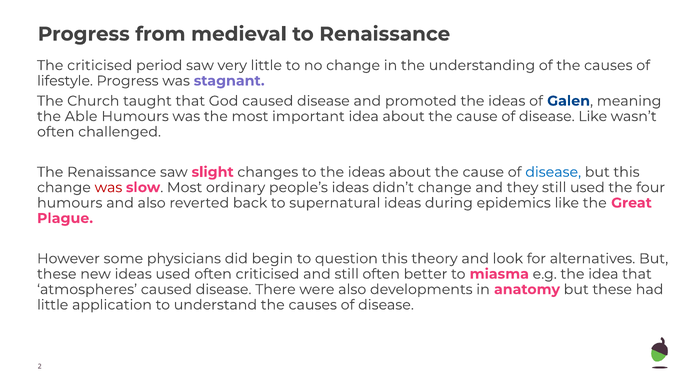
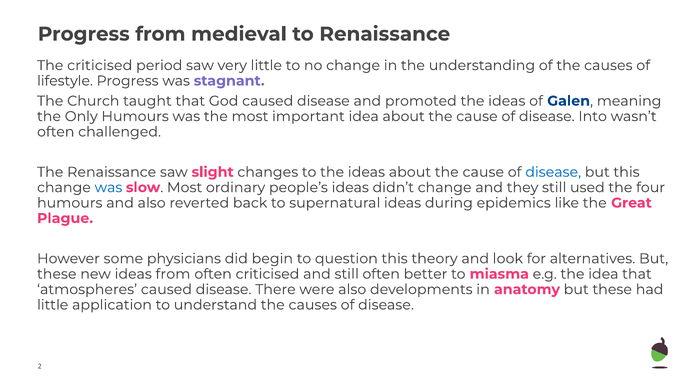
Able: Able -> Only
disease Like: Like -> Into
was at (108, 187) colour: red -> blue
ideas used: used -> from
